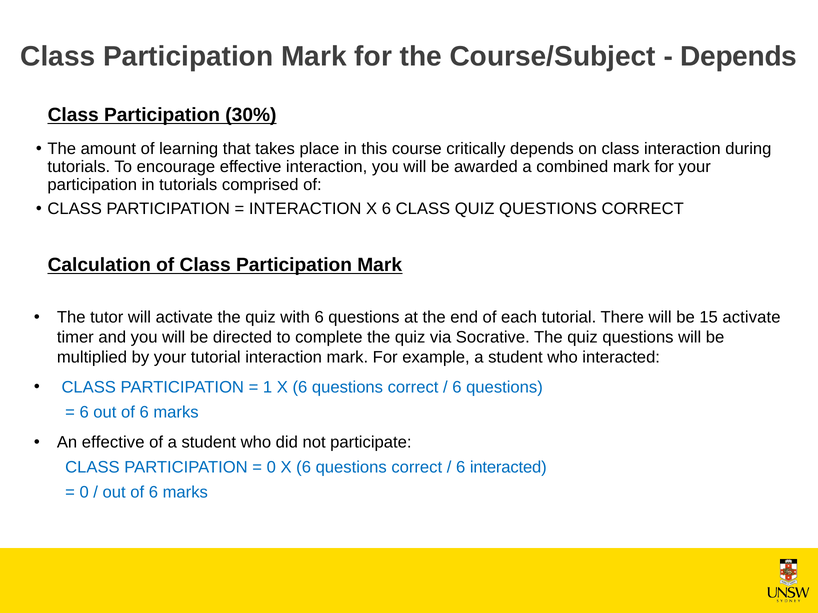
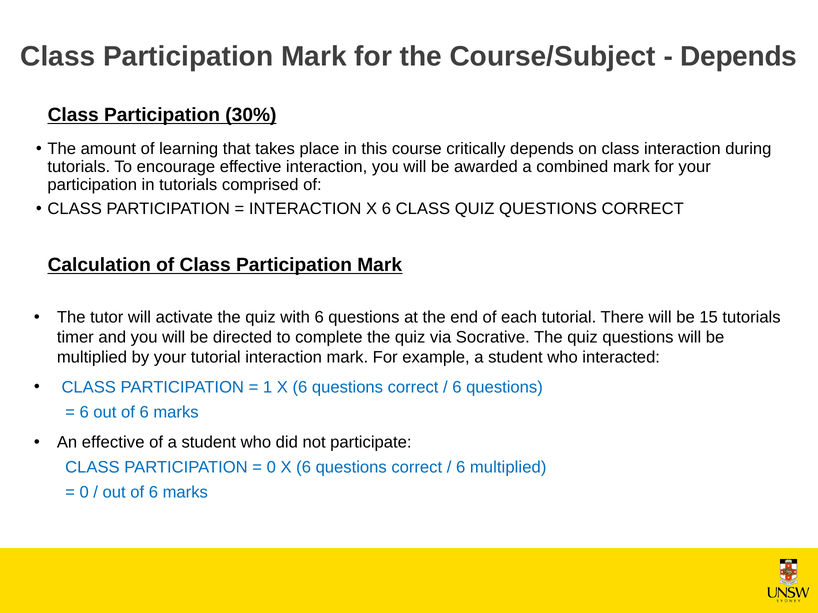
15 activate: activate -> tutorials
6 interacted: interacted -> multiplied
